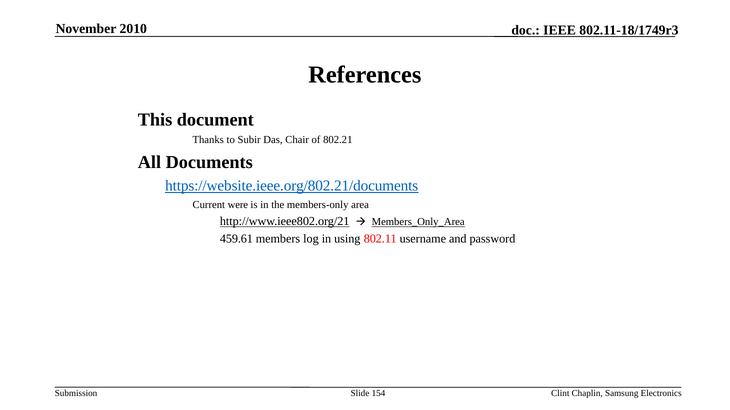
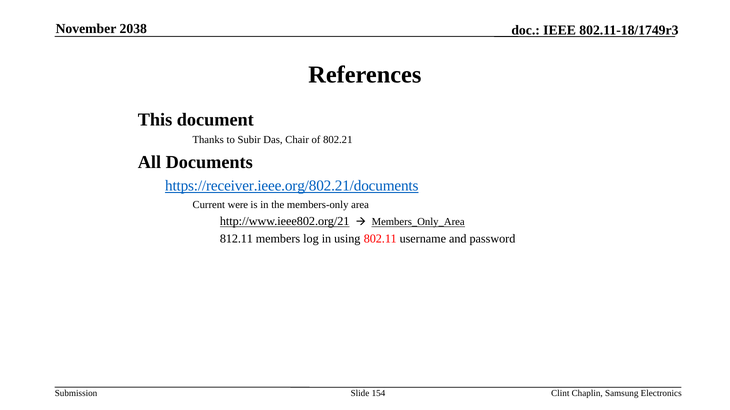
2010: 2010 -> 2038
https://website.ieee.org/802.21/documents: https://website.ieee.org/802.21/documents -> https://receiver.ieee.org/802.21/documents
459.61: 459.61 -> 812.11
